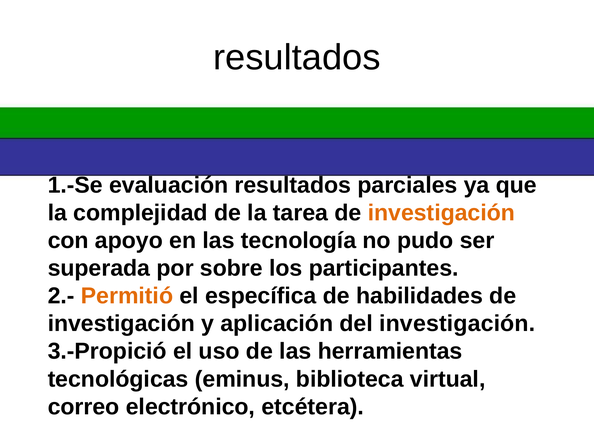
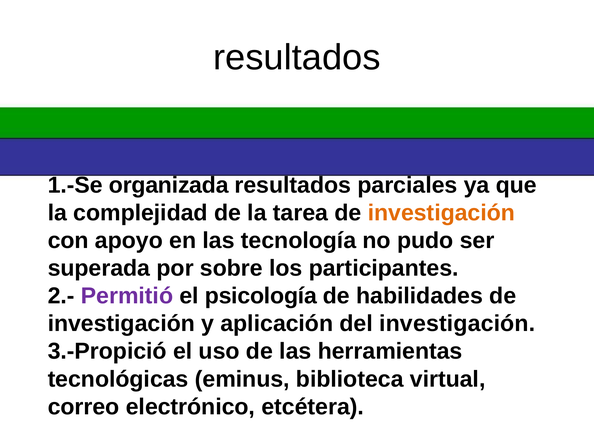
evaluación: evaluación -> organizada
Permitió colour: orange -> purple
específica: específica -> psicología
